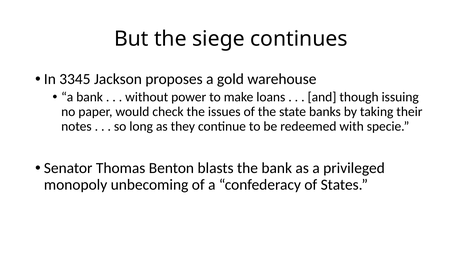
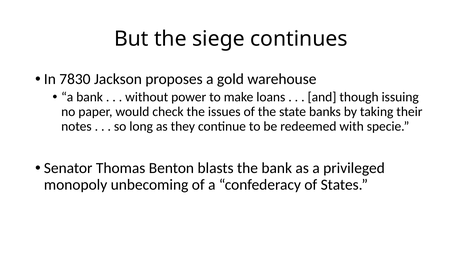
3345: 3345 -> 7830
